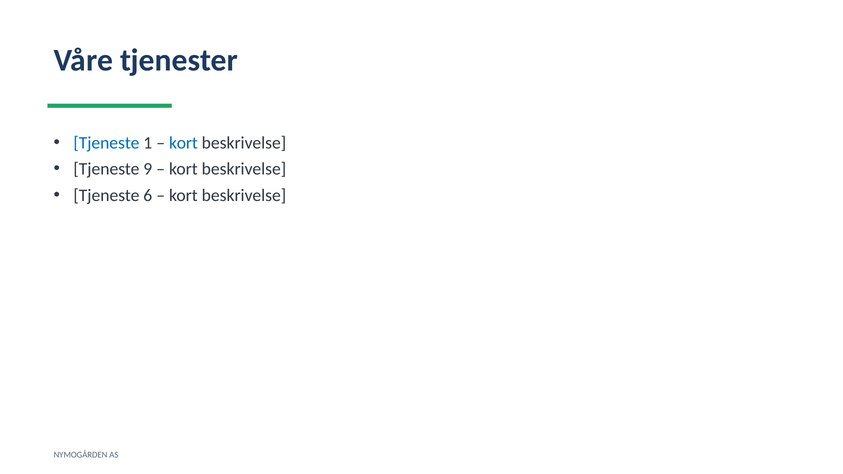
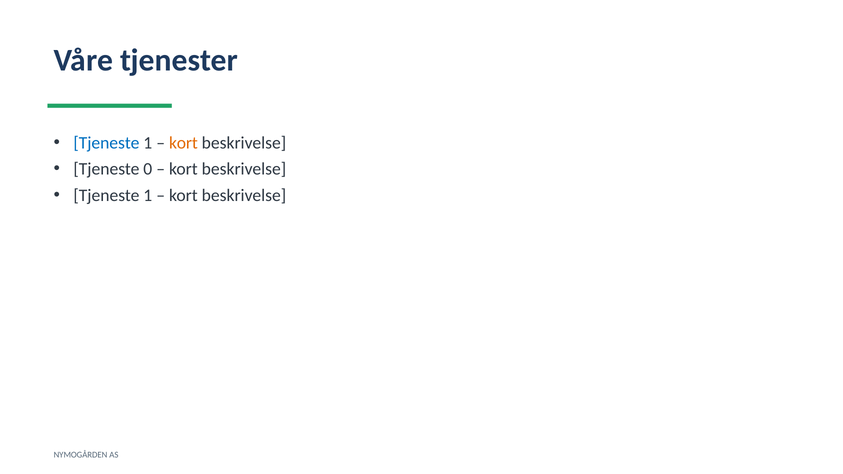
kort at (183, 143) colour: blue -> orange
9: 9 -> 0
6 at (148, 195): 6 -> 1
